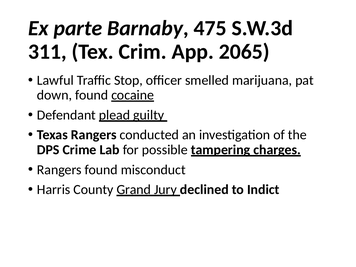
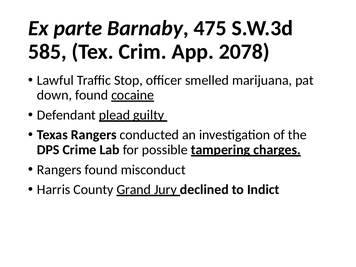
311: 311 -> 585
2065: 2065 -> 2078
